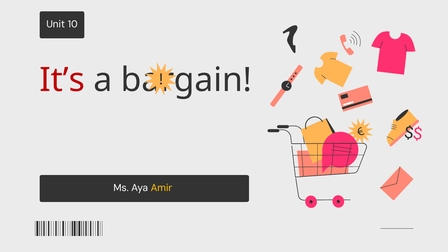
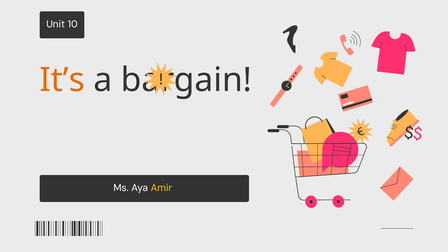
It’s colour: red -> orange
